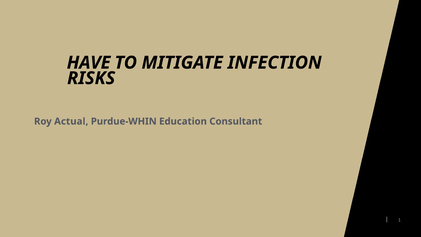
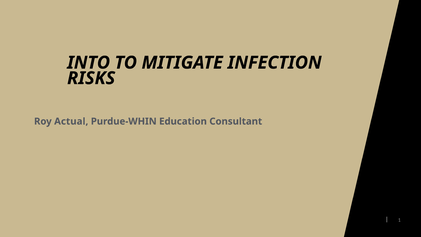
HAVE: HAVE -> INTO
